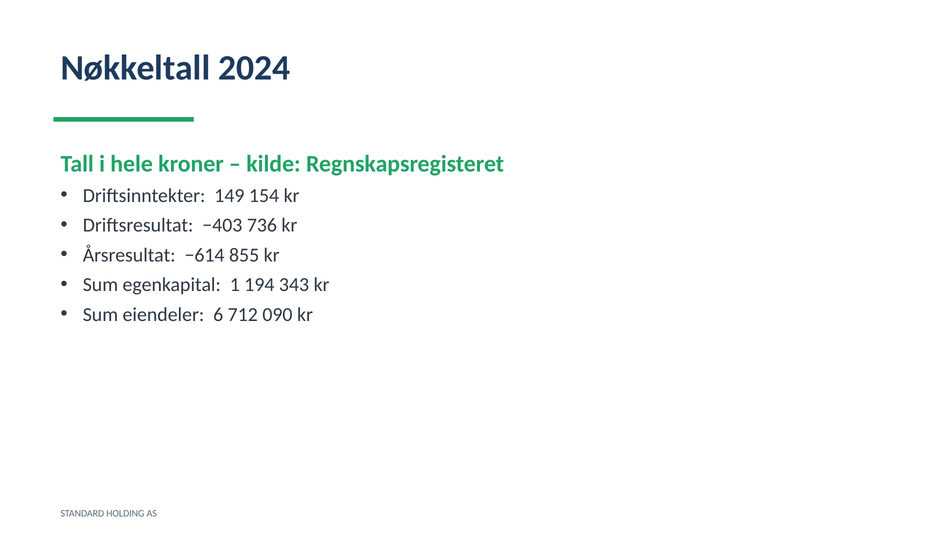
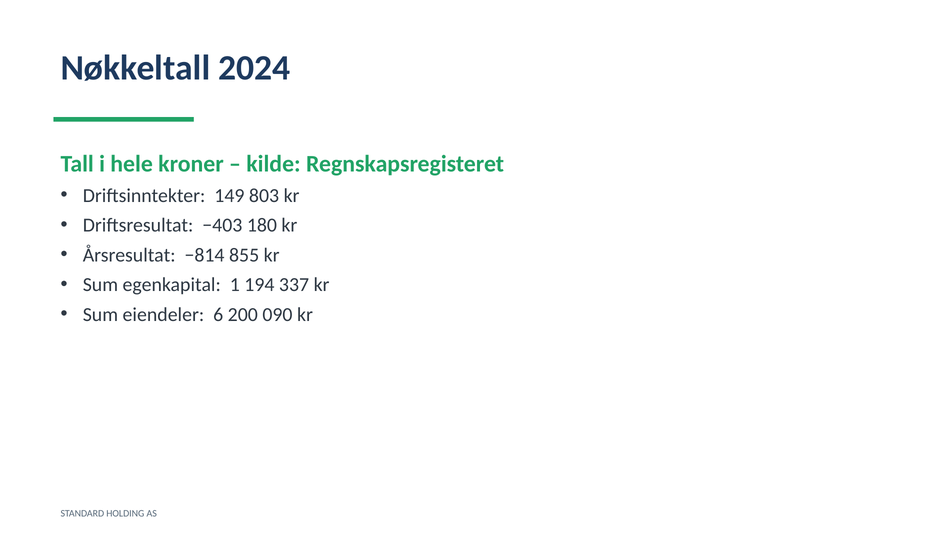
154: 154 -> 803
736: 736 -> 180
−614: −614 -> −814
343: 343 -> 337
712: 712 -> 200
